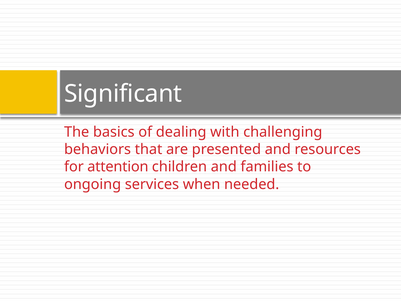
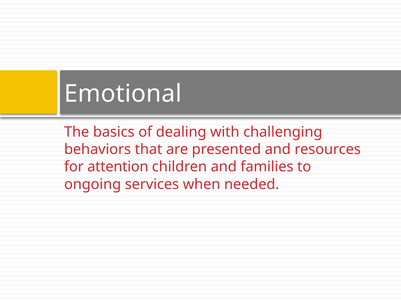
Significant: Significant -> Emotional
